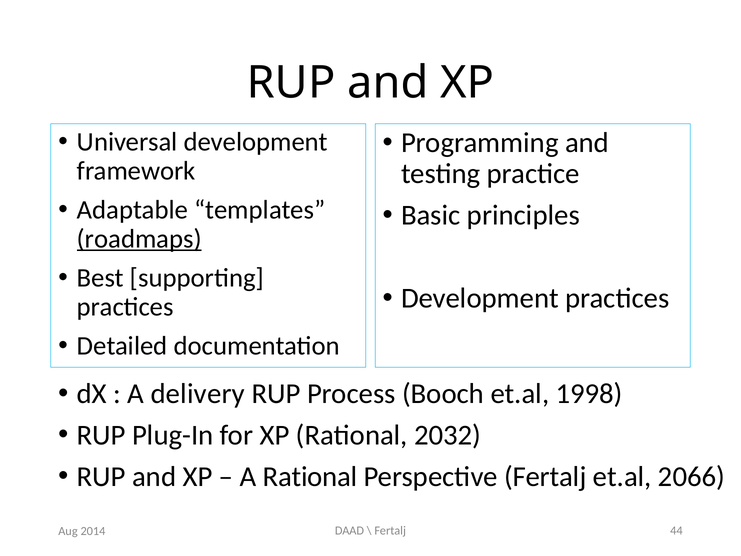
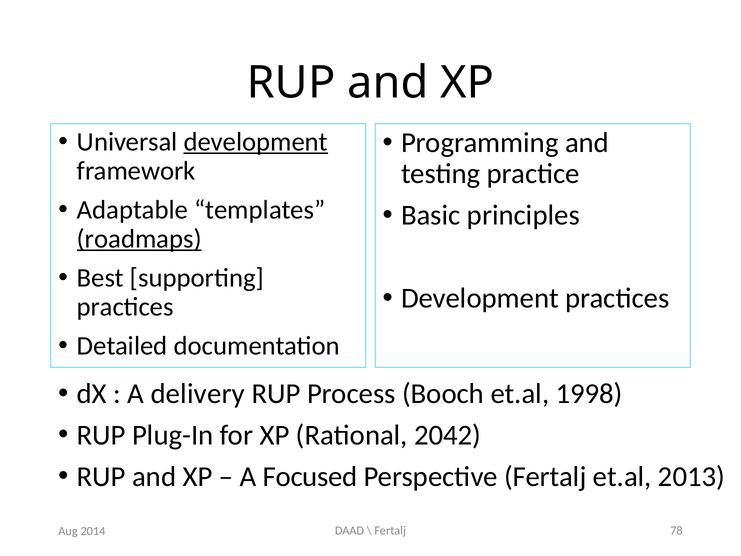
development at (256, 142) underline: none -> present
2032: 2032 -> 2042
A Rational: Rational -> Focused
2066: 2066 -> 2013
44: 44 -> 78
